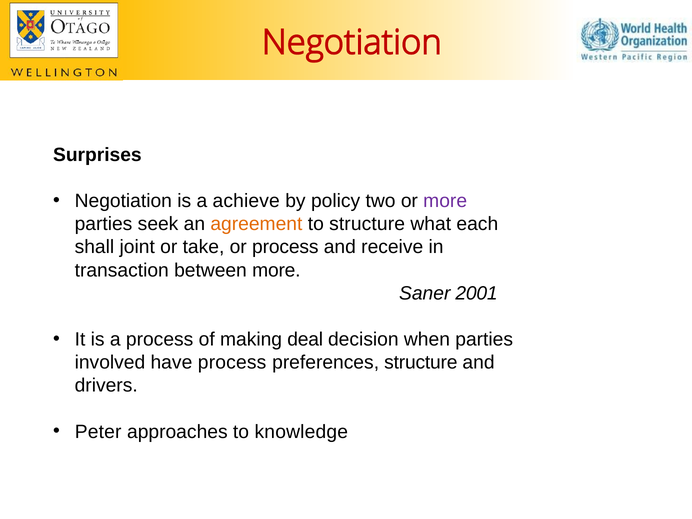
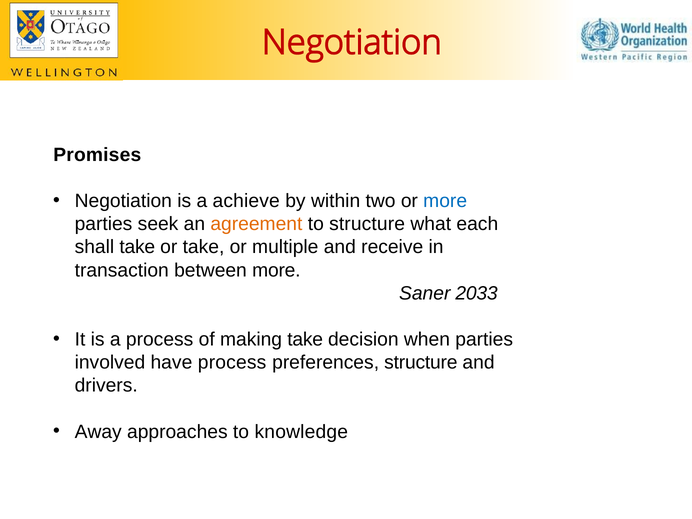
Surprises: Surprises -> Promises
policy: policy -> within
more at (445, 201) colour: purple -> blue
shall joint: joint -> take
or process: process -> multiple
2001: 2001 -> 2033
making deal: deal -> take
Peter: Peter -> Away
